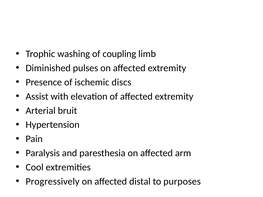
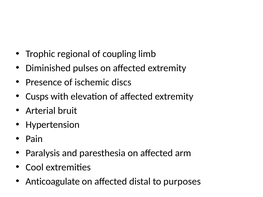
washing: washing -> regional
Assist: Assist -> Cusps
Progressively: Progressively -> Anticoagulate
